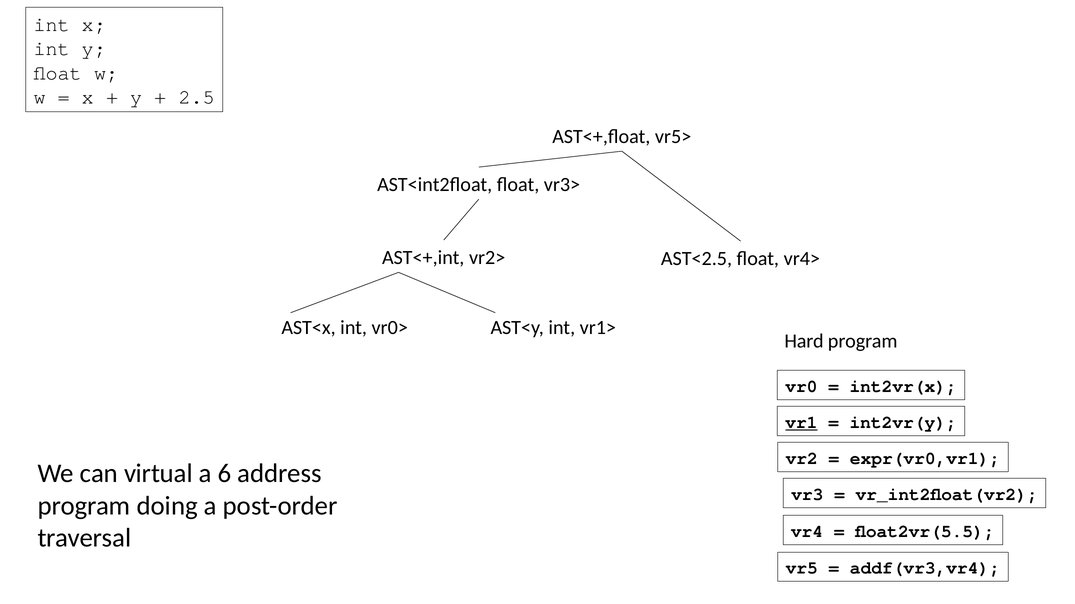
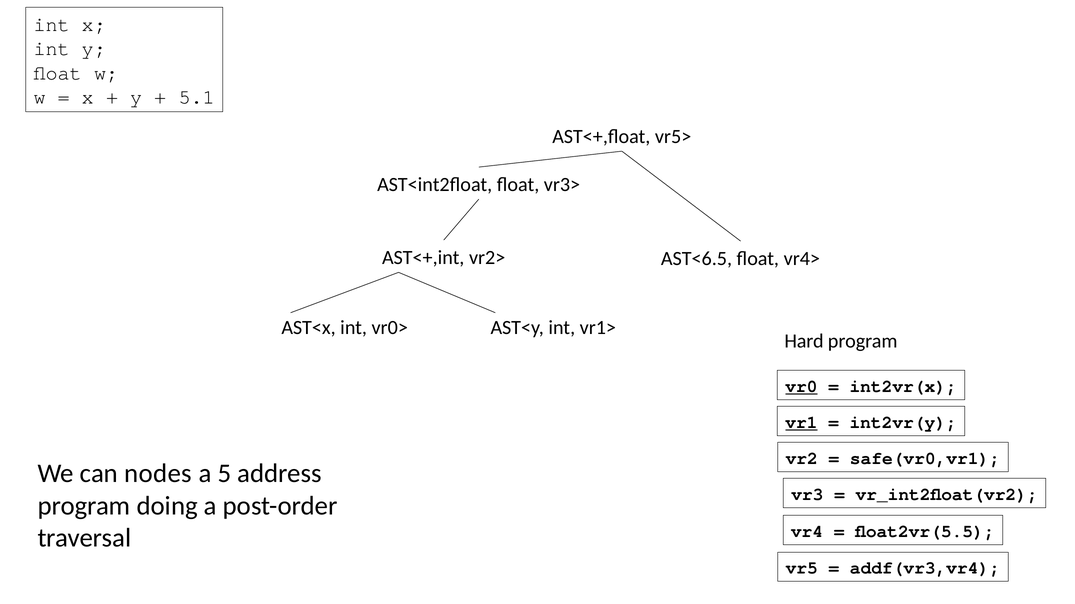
2.5: 2.5 -> 5.1
AST<2.5: AST<2.5 -> AST<6.5
vr0 underline: none -> present
expr(vr0,vr1: expr(vr0,vr1 -> safe(vr0,vr1
virtual: virtual -> nodes
6: 6 -> 5
